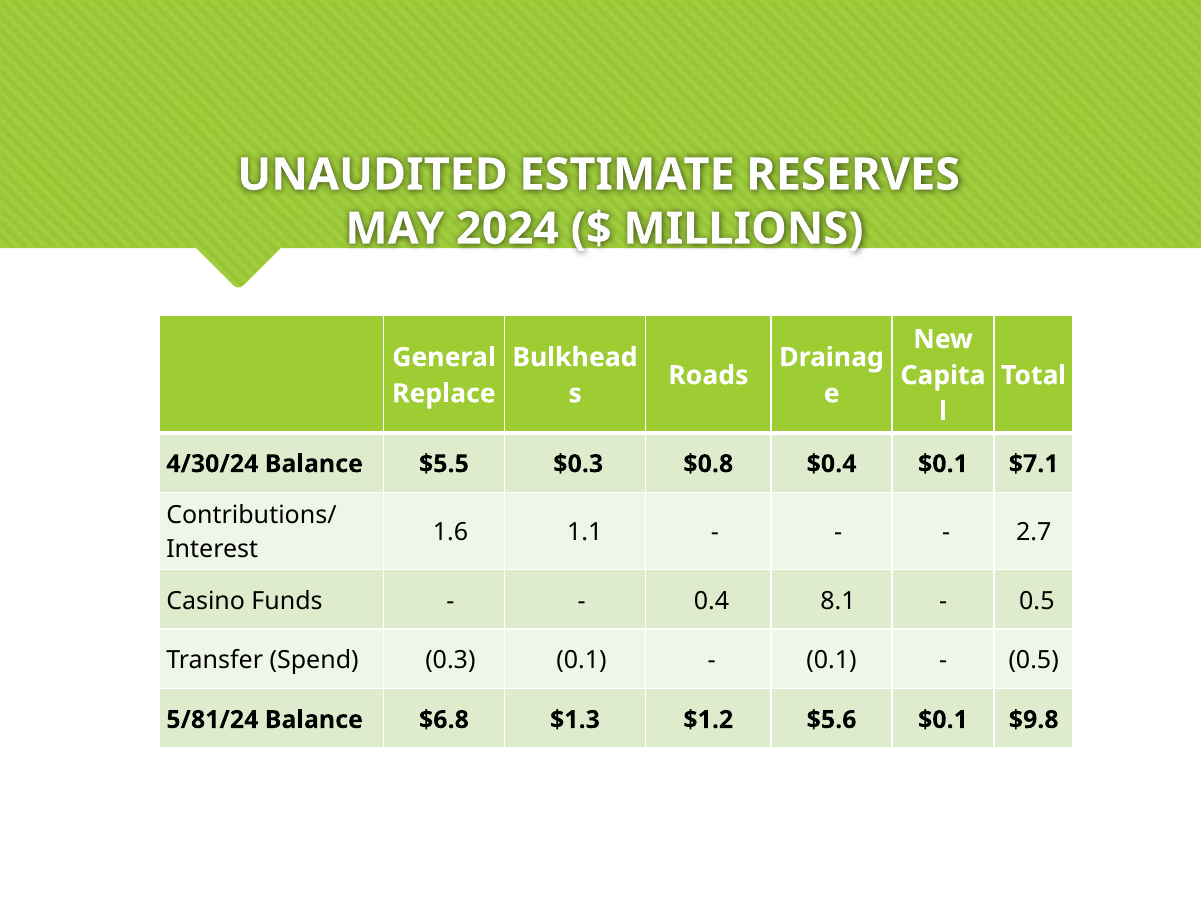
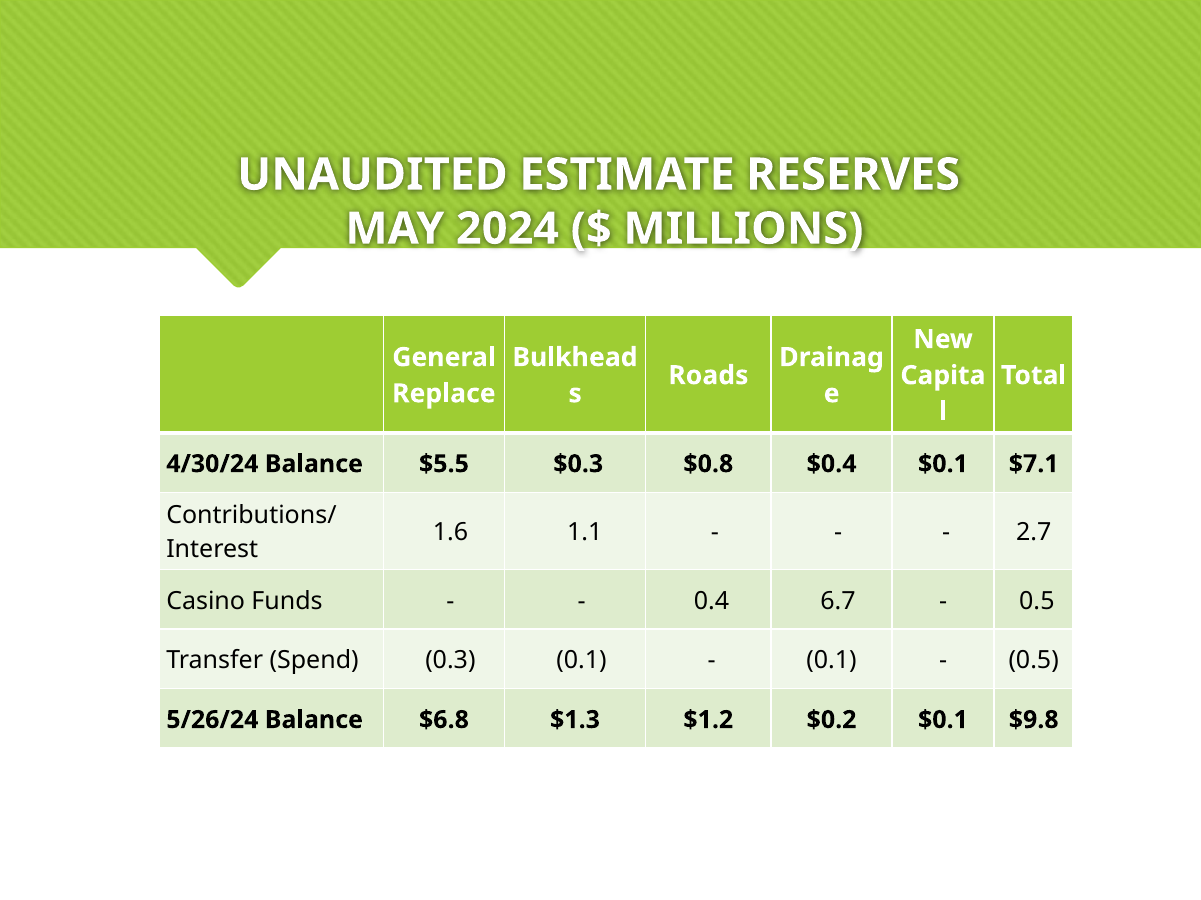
8.1: 8.1 -> 6.7
5/81/24: 5/81/24 -> 5/26/24
$5.6: $5.6 -> $0.2
